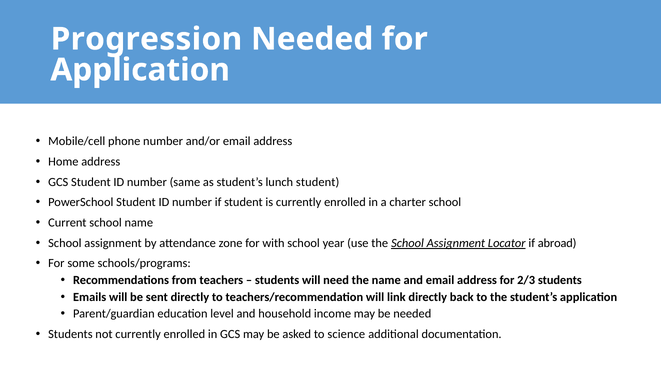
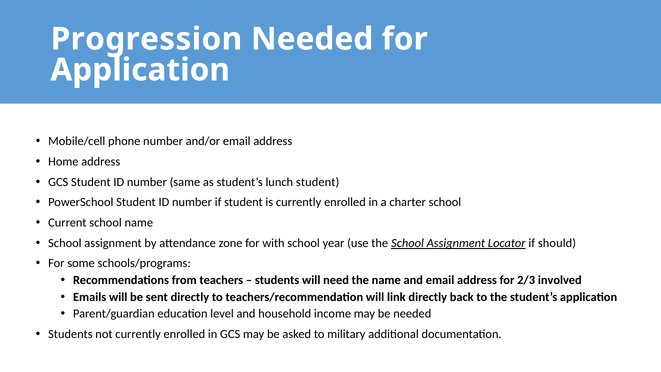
abroad: abroad -> should
2/3 students: students -> involved
science: science -> military
